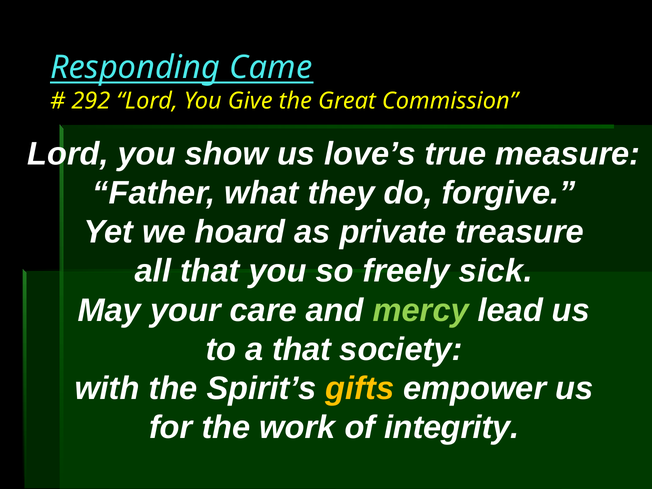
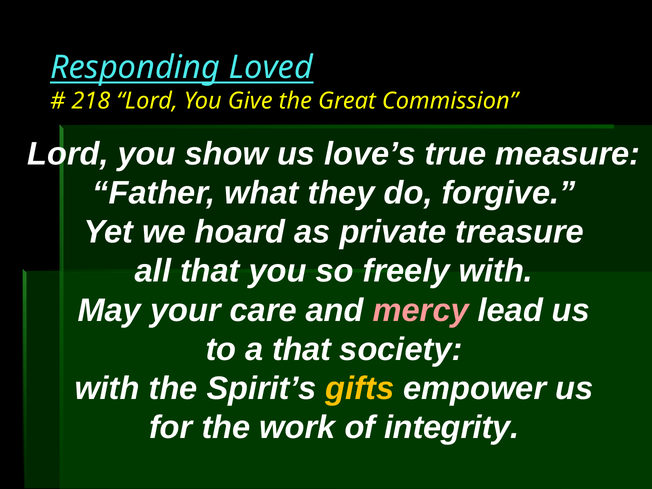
Came: Came -> Loved
292: 292 -> 218
freely sick: sick -> with
mercy colour: light green -> pink
